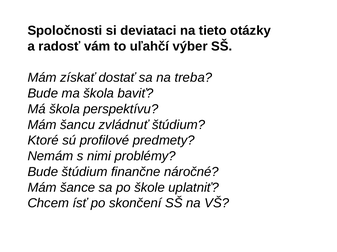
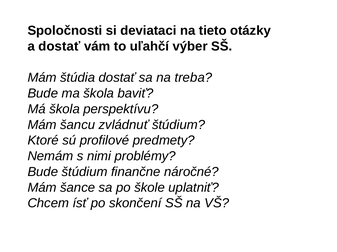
a radosť: radosť -> dostať
získať: získať -> štúdia
